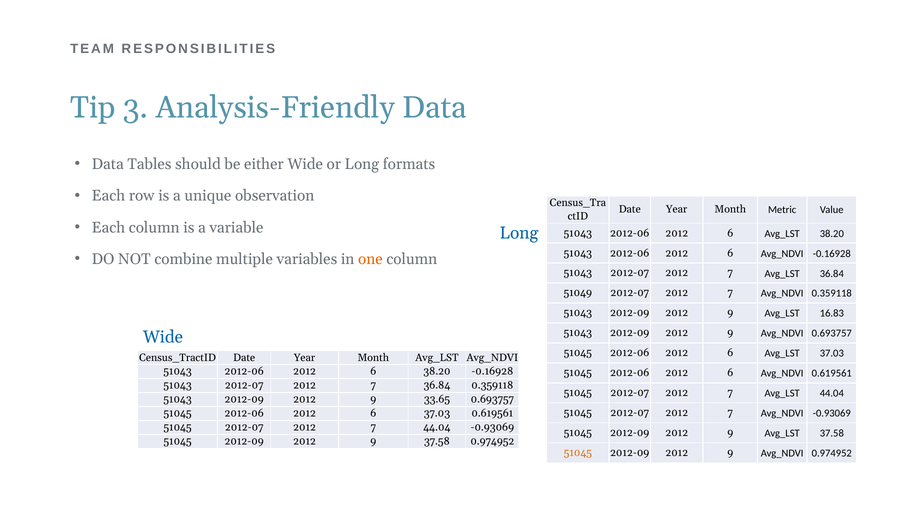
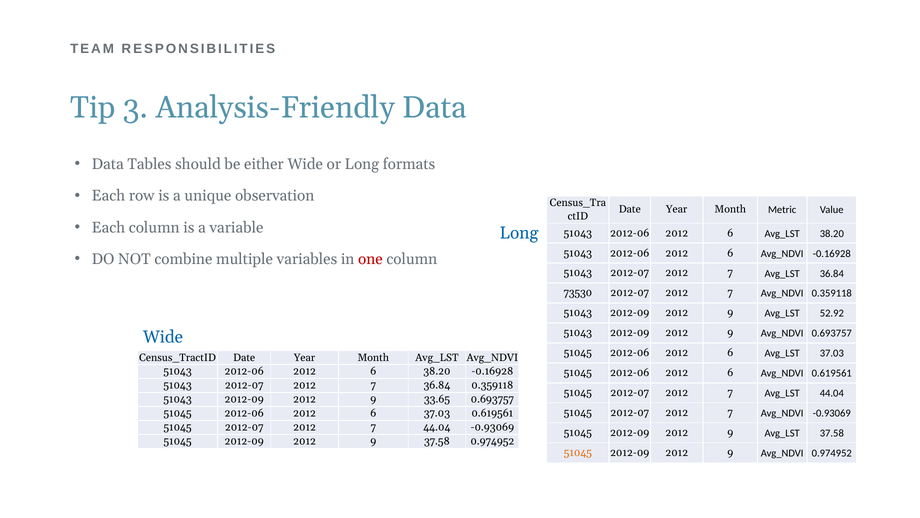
one colour: orange -> red
51049: 51049 -> 73530
16.83: 16.83 -> 52.92
